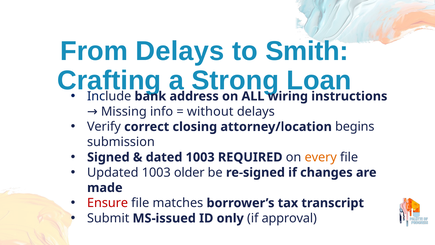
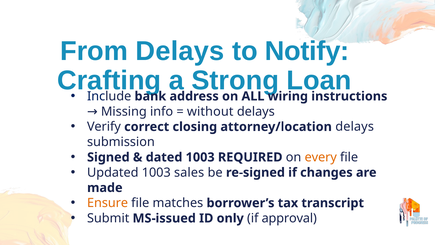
Smith: Smith -> Notify
attorney/location begins: begins -> delays
older: older -> sales
Ensure colour: red -> orange
